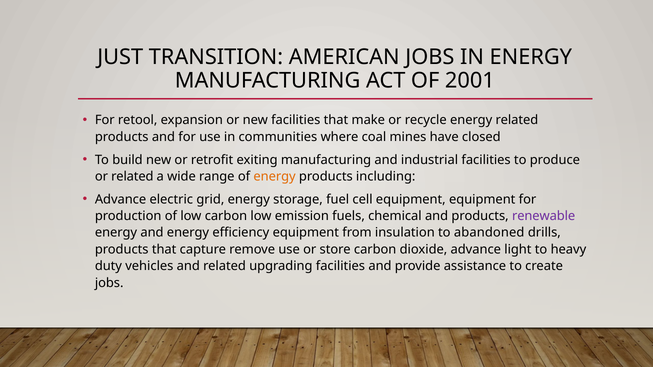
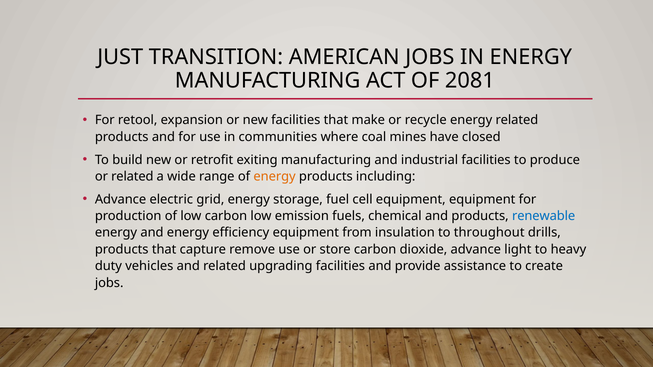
2001: 2001 -> 2081
renewable colour: purple -> blue
abandoned: abandoned -> throughout
